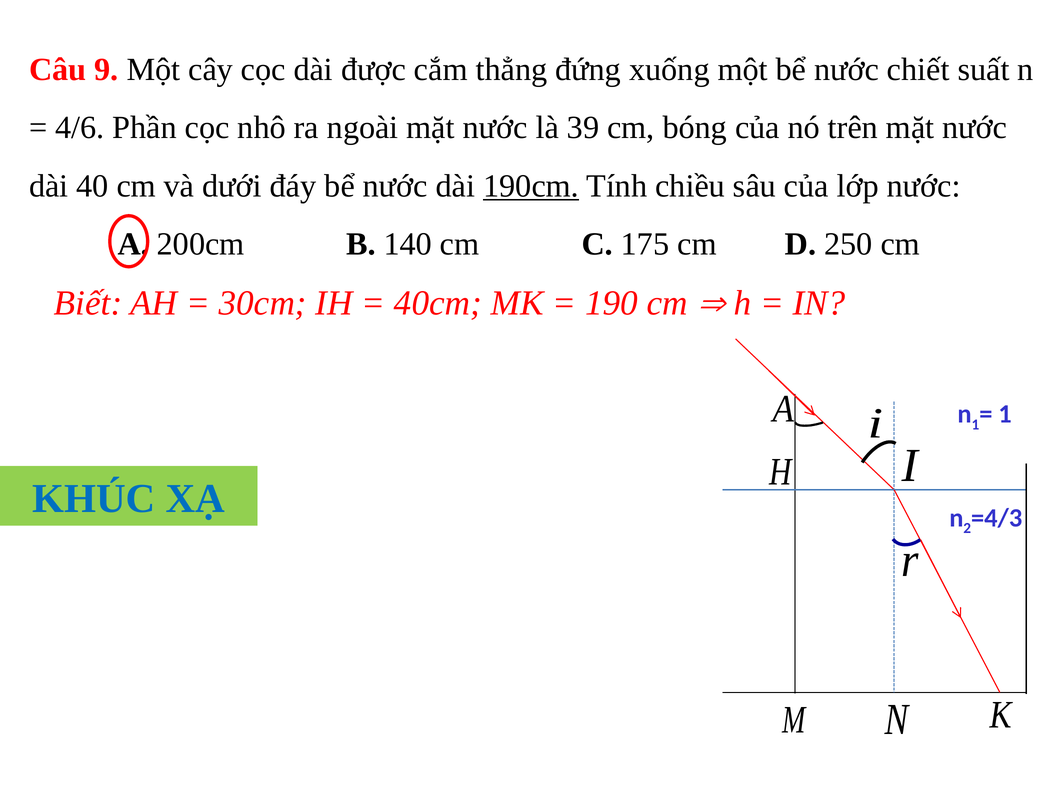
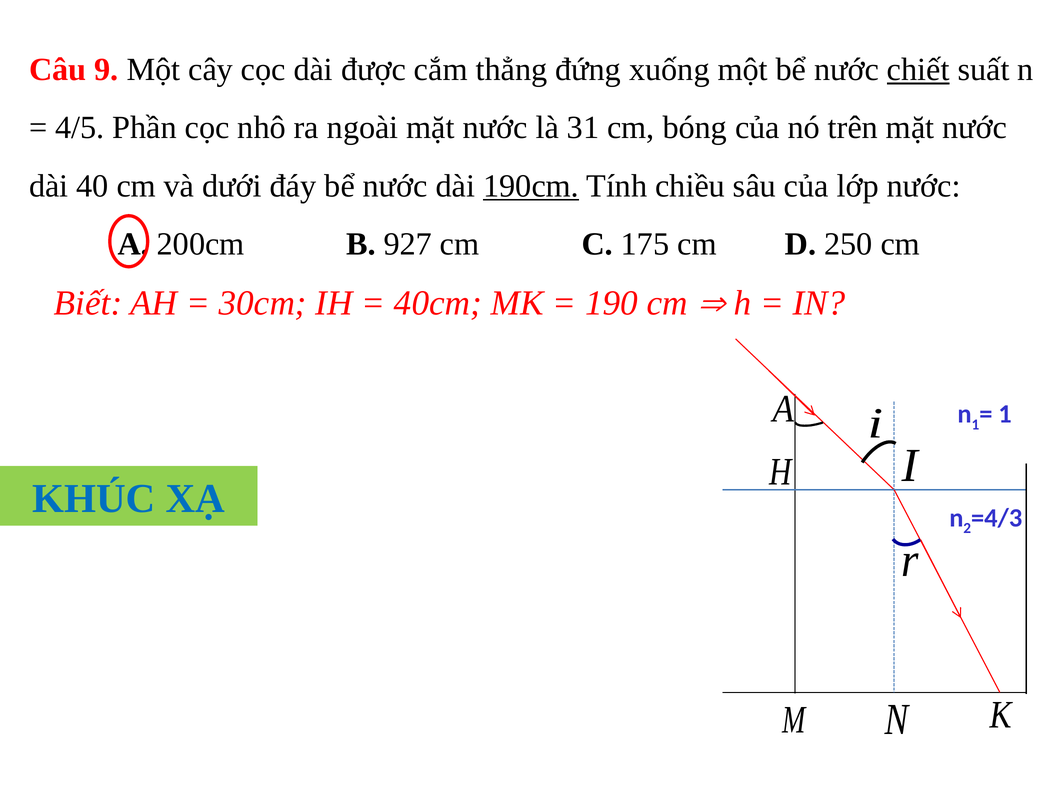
chiết underline: none -> present
4/6: 4/6 -> 4/5
39: 39 -> 31
140: 140 -> 927
